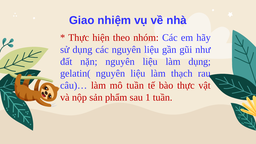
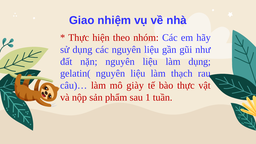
mô tuần: tuần -> giày
